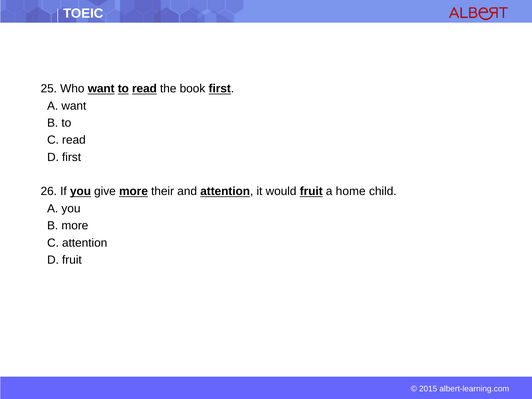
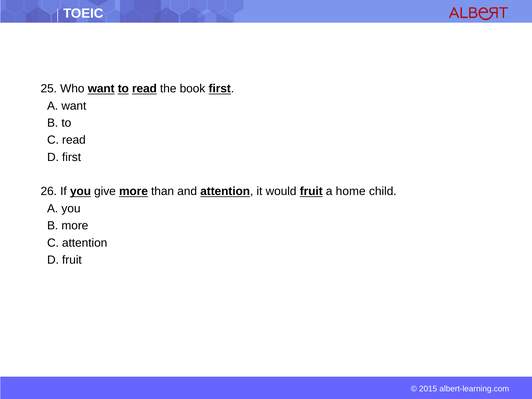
their: their -> than
